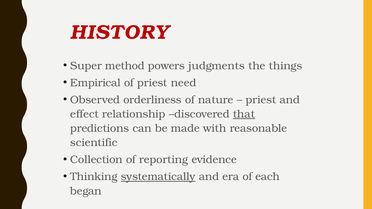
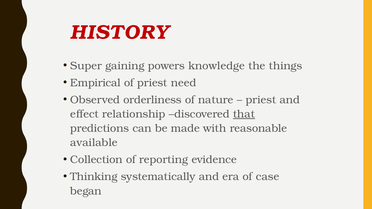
method: method -> gaining
judgments: judgments -> knowledge
scientific: scientific -> available
systematically underline: present -> none
each: each -> case
